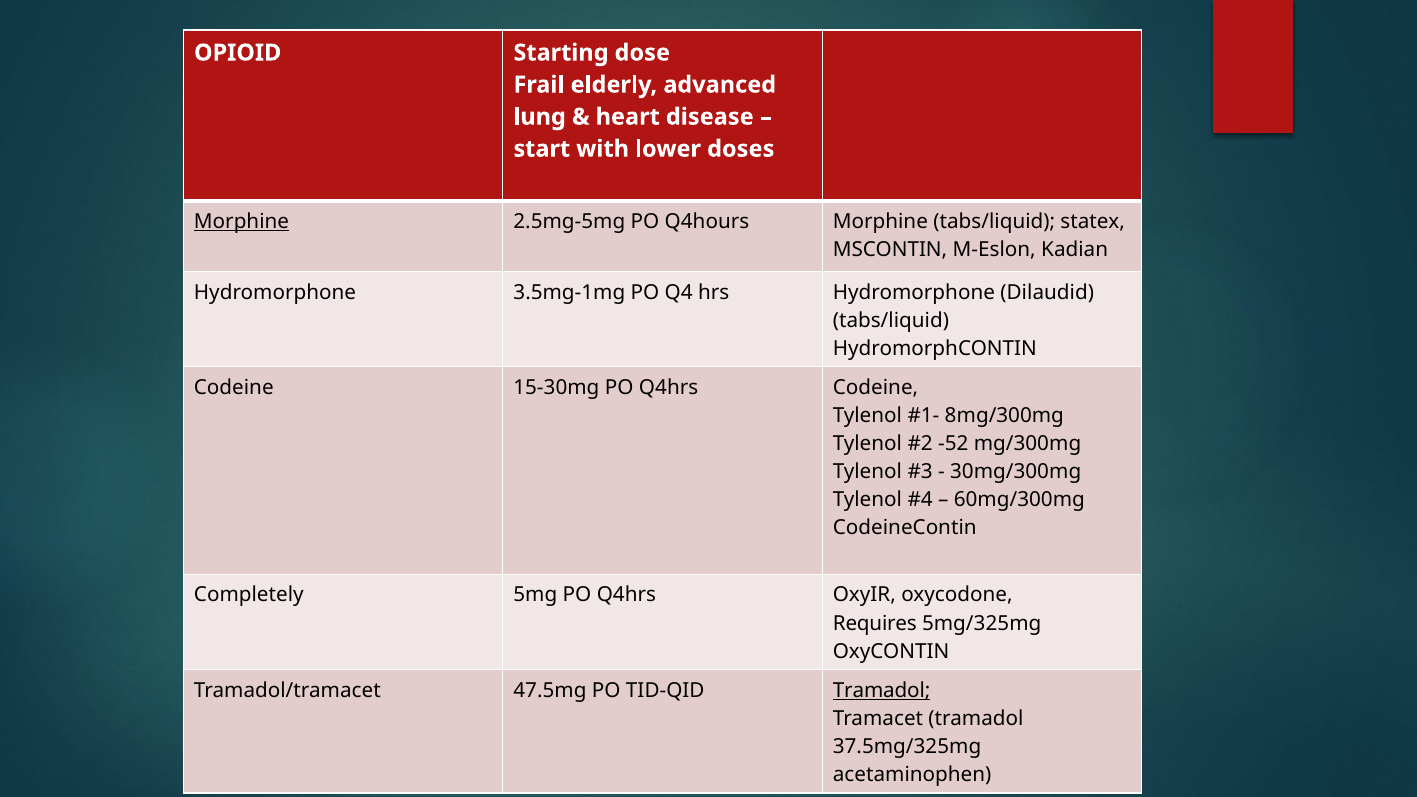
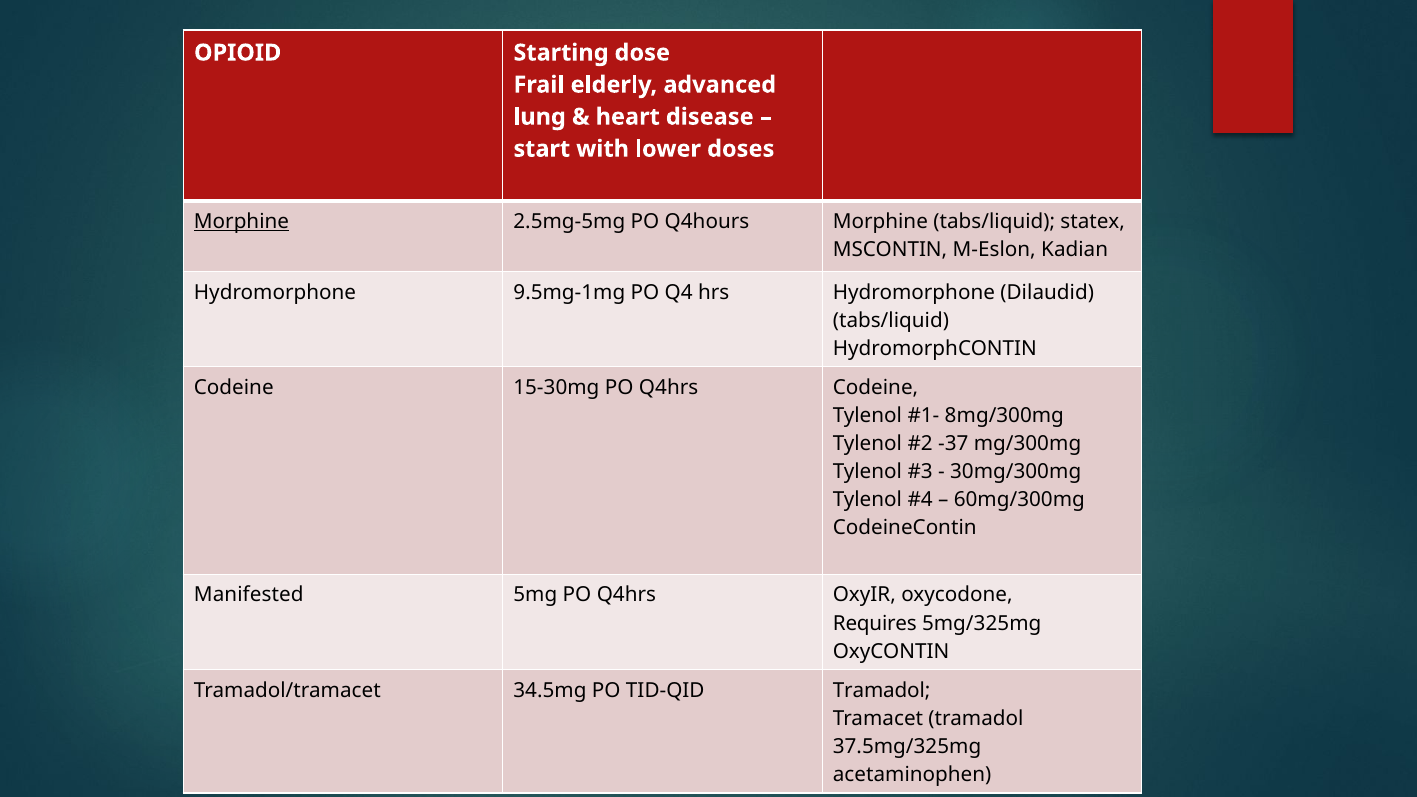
3.5mg-1mg: 3.5mg-1mg -> 9.5mg-1mg
-52: -52 -> -37
Completely: Completely -> Manifested
47.5mg: 47.5mg -> 34.5mg
Tramadol at (882, 690) underline: present -> none
